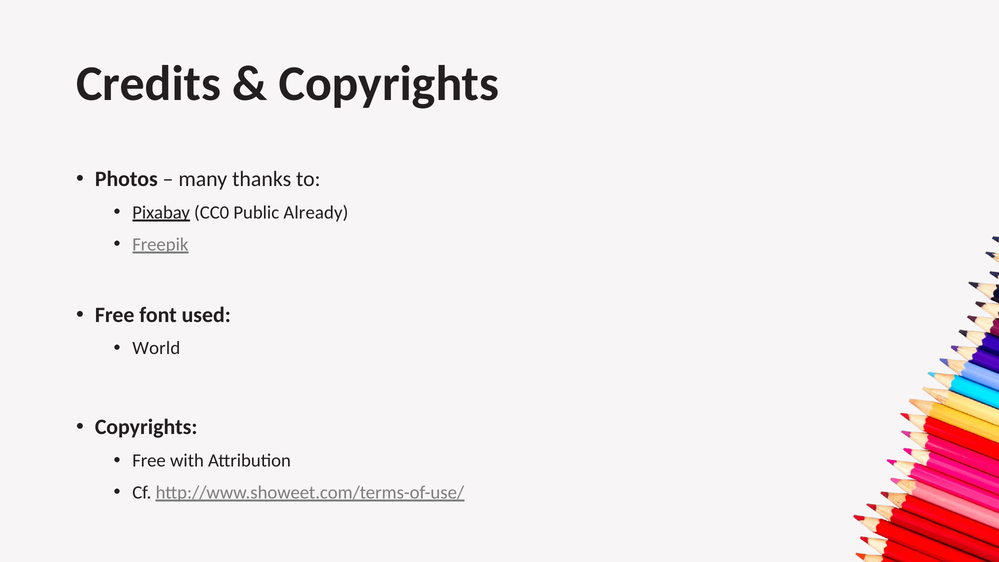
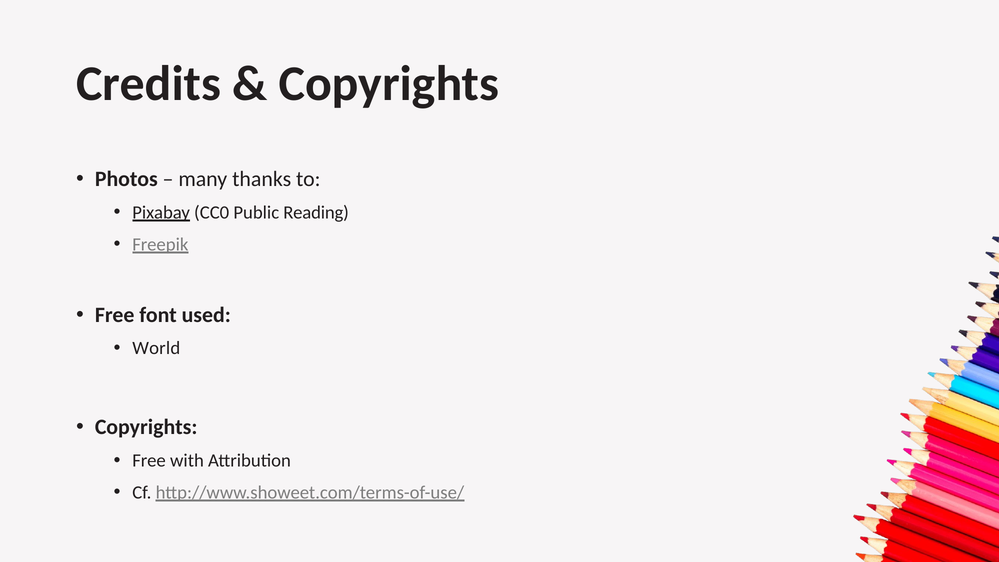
Already: Already -> Reading
